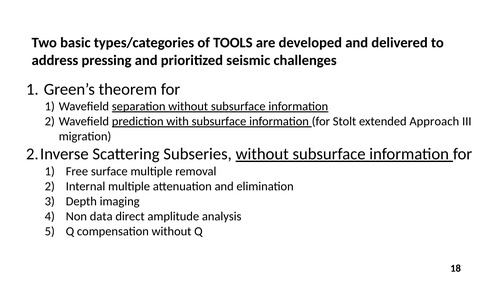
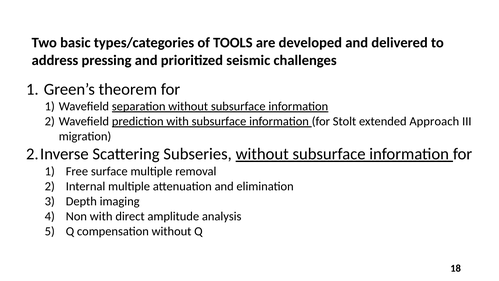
Non data: data -> with
